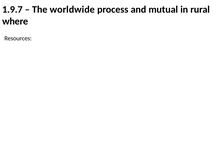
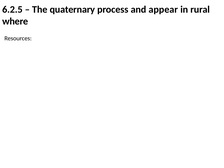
1.9.7: 1.9.7 -> 6.2.5
worldwide: worldwide -> quaternary
mutual: mutual -> appear
